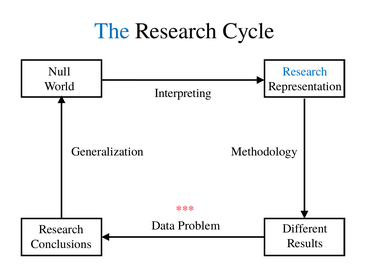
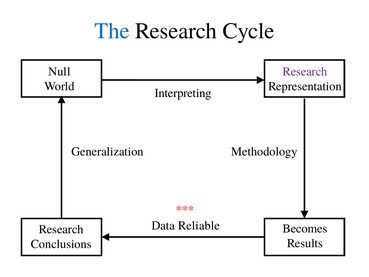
Research at (305, 72) colour: blue -> purple
Problem: Problem -> Reliable
Different: Different -> Becomes
